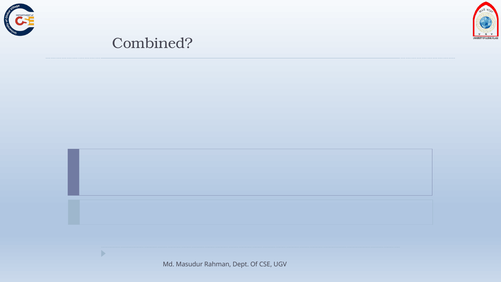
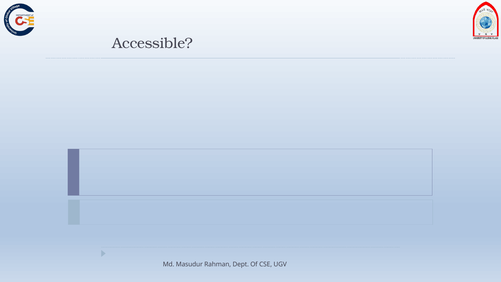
Combined: Combined -> Accessible
